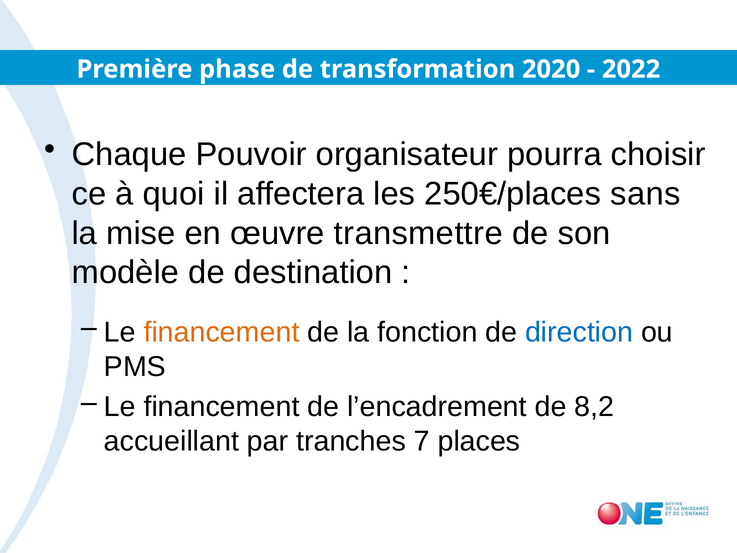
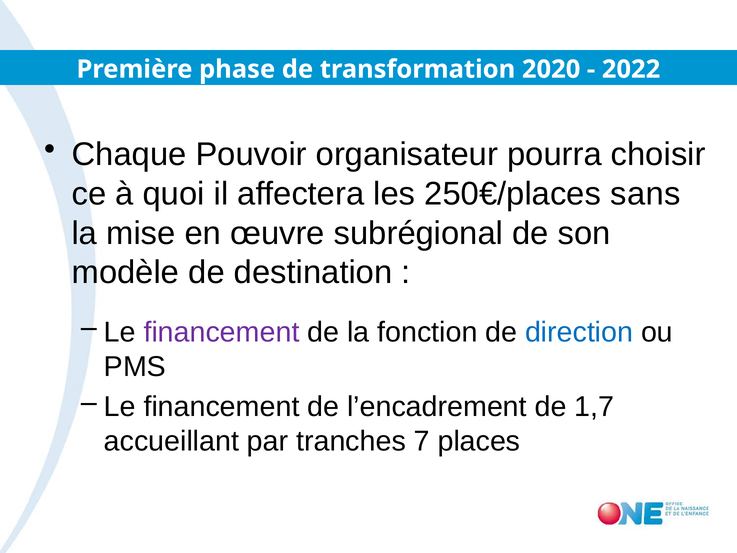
transmettre: transmettre -> subrégional
financement at (222, 332) colour: orange -> purple
8,2: 8,2 -> 1,7
